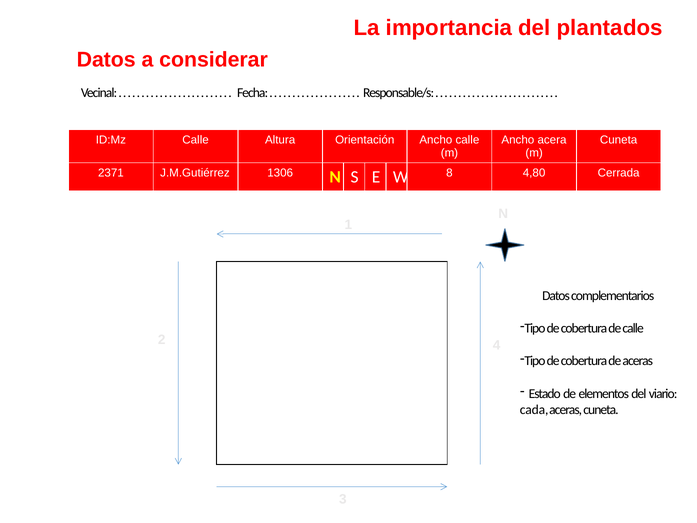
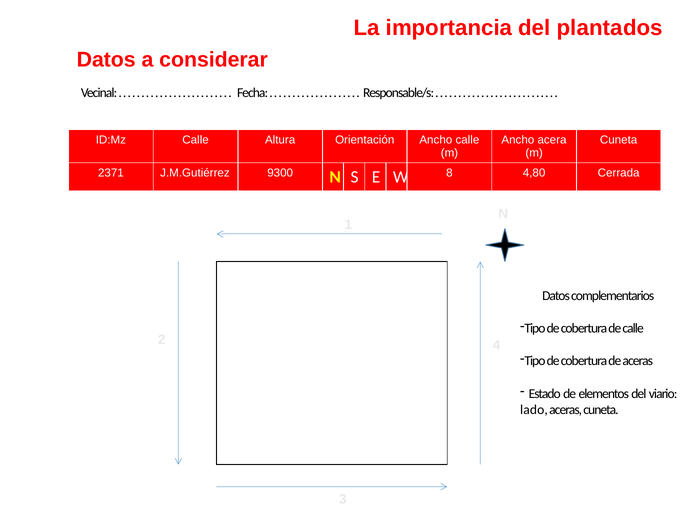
1306: 1306 -> 9300
cada: cada -> lado
